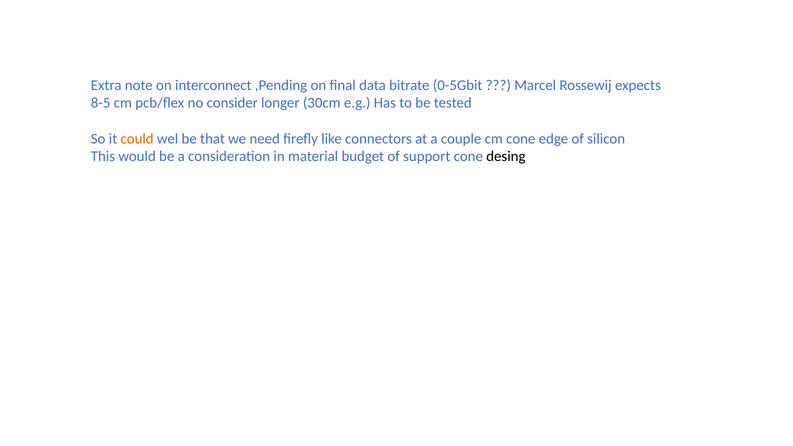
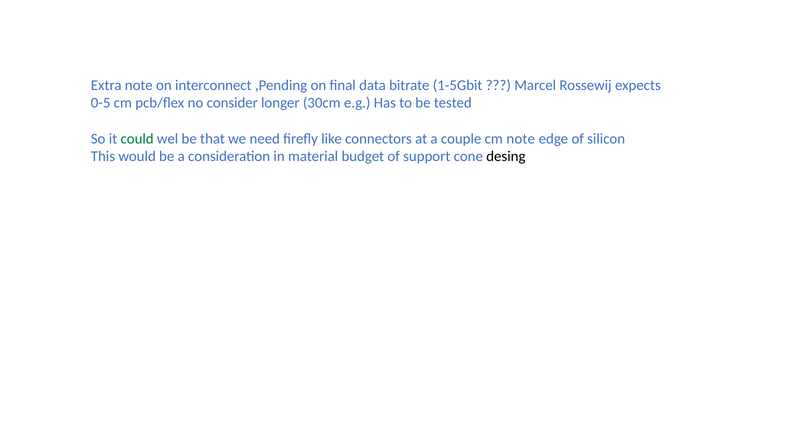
0-5Gbit: 0-5Gbit -> 1-5Gbit
8-5: 8-5 -> 0-5
could colour: orange -> green
cm cone: cone -> note
